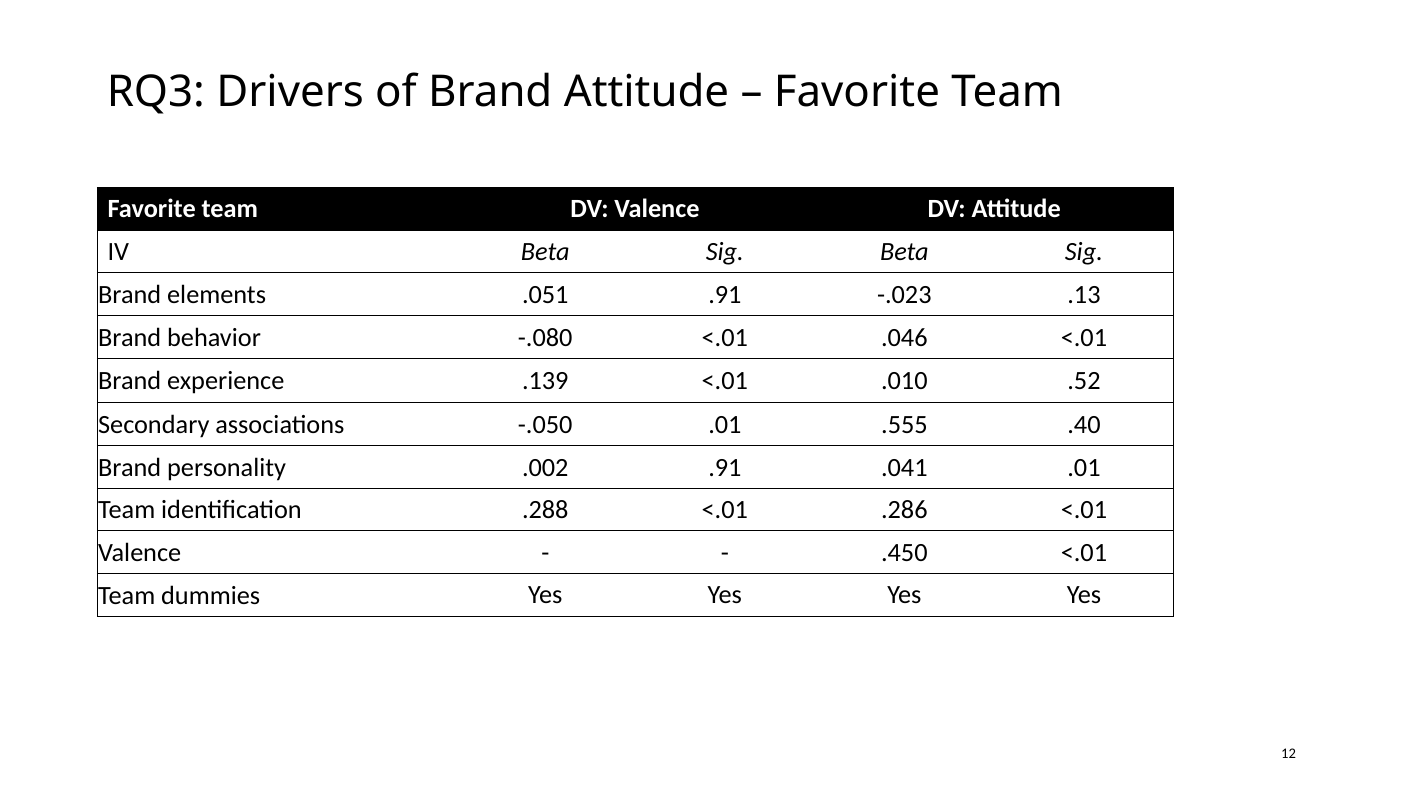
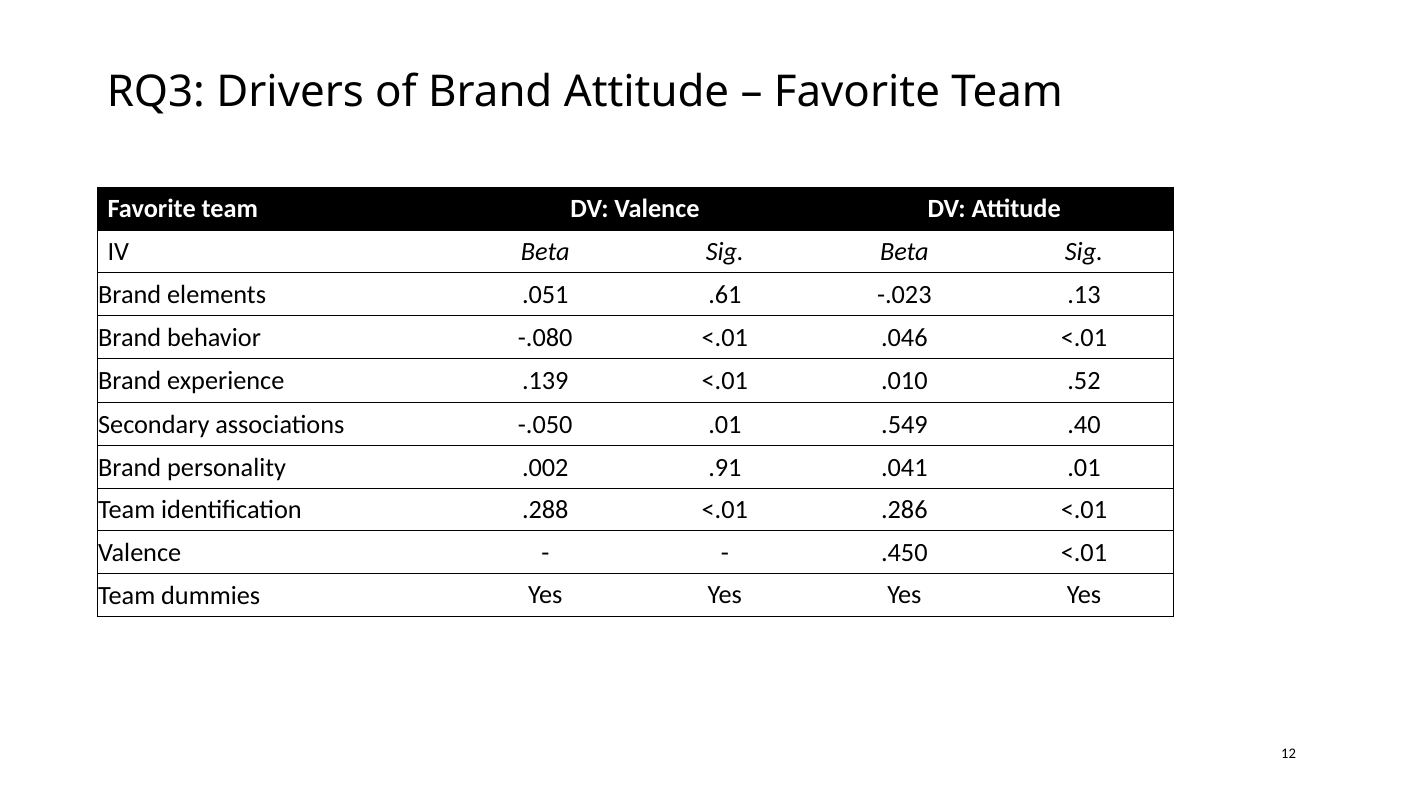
.051 .91: .91 -> .61
.555: .555 -> .549
